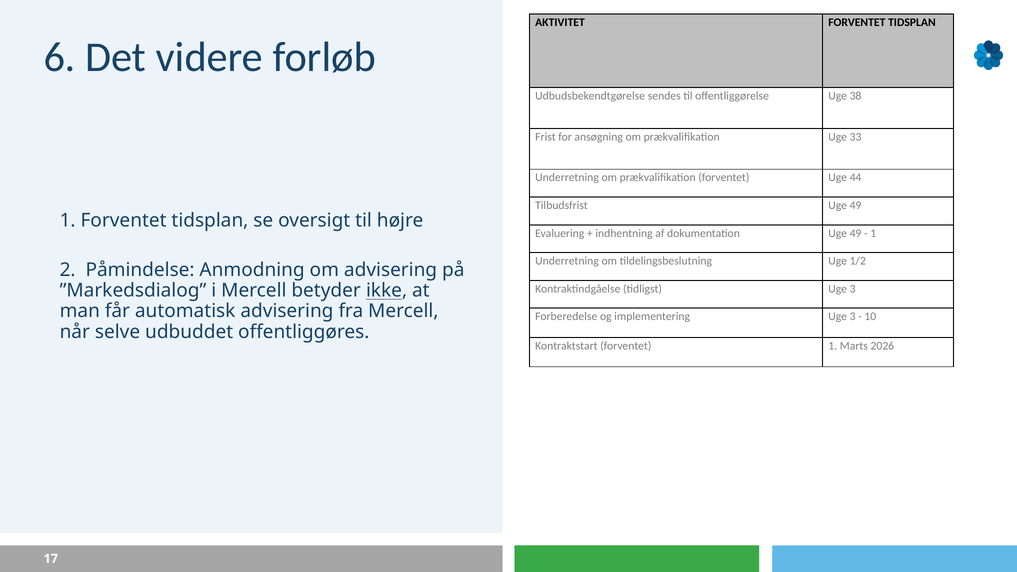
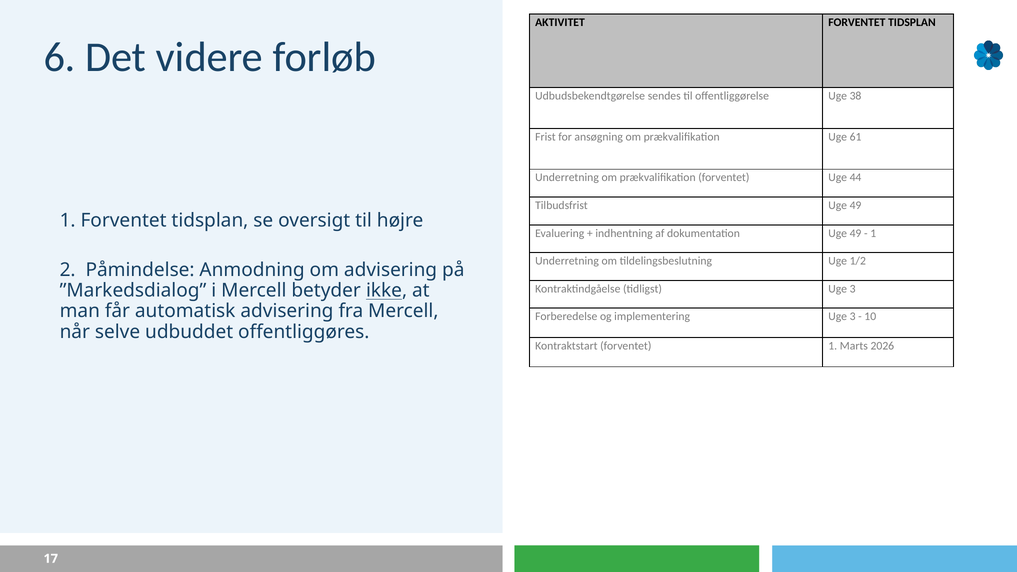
33: 33 -> 61
